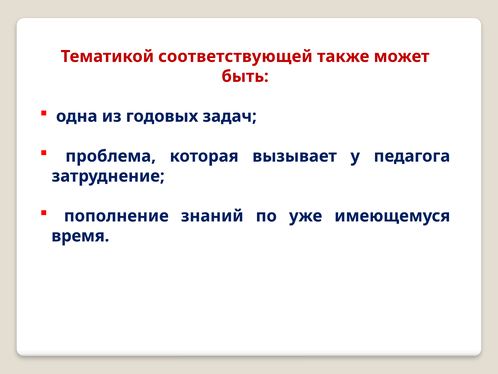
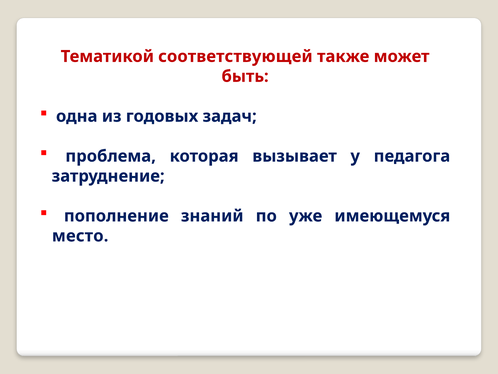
время: время -> место
